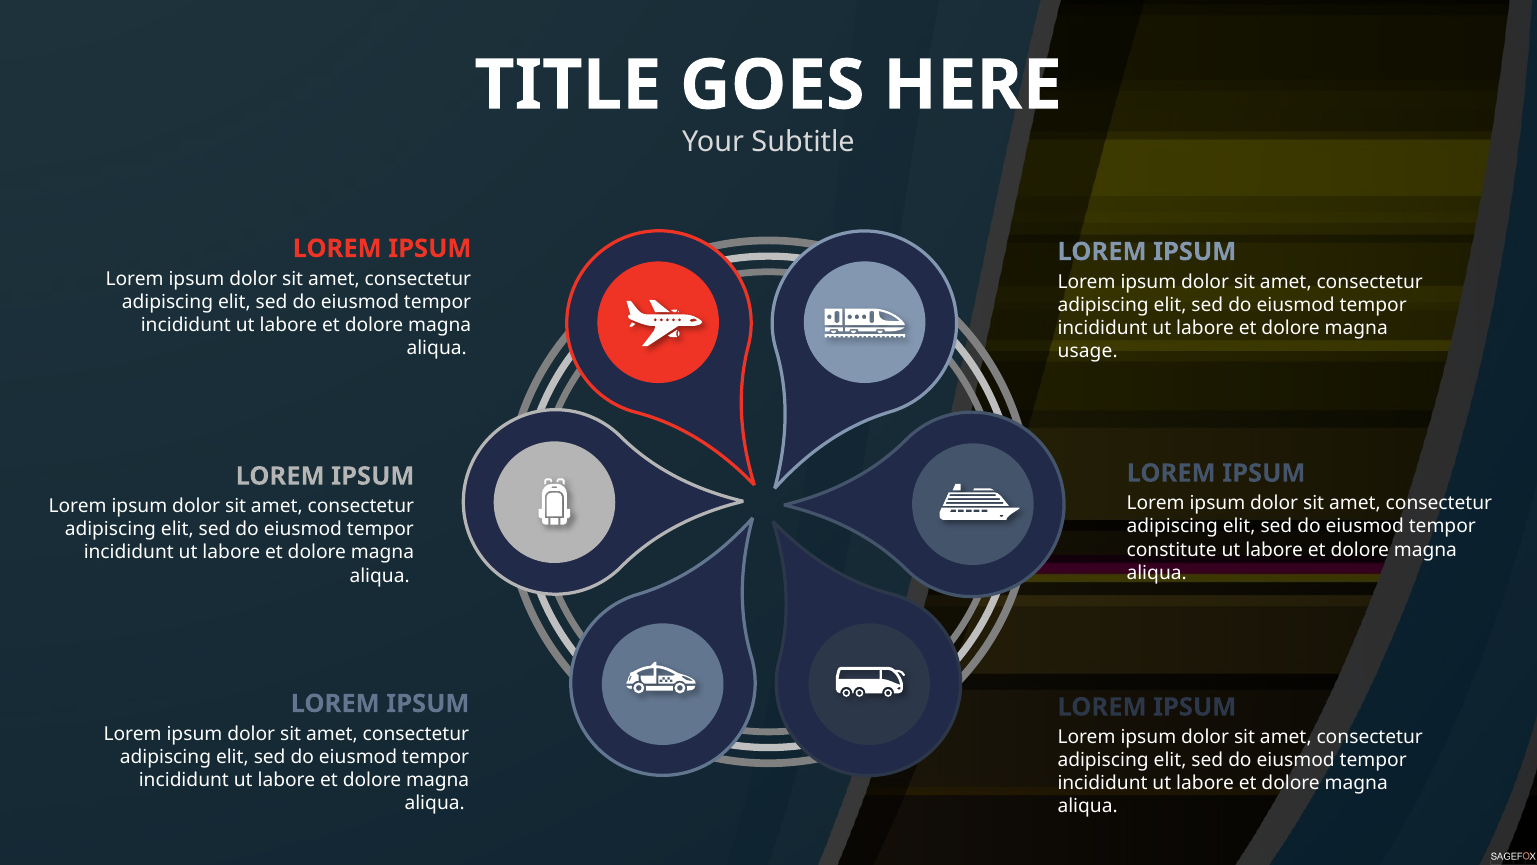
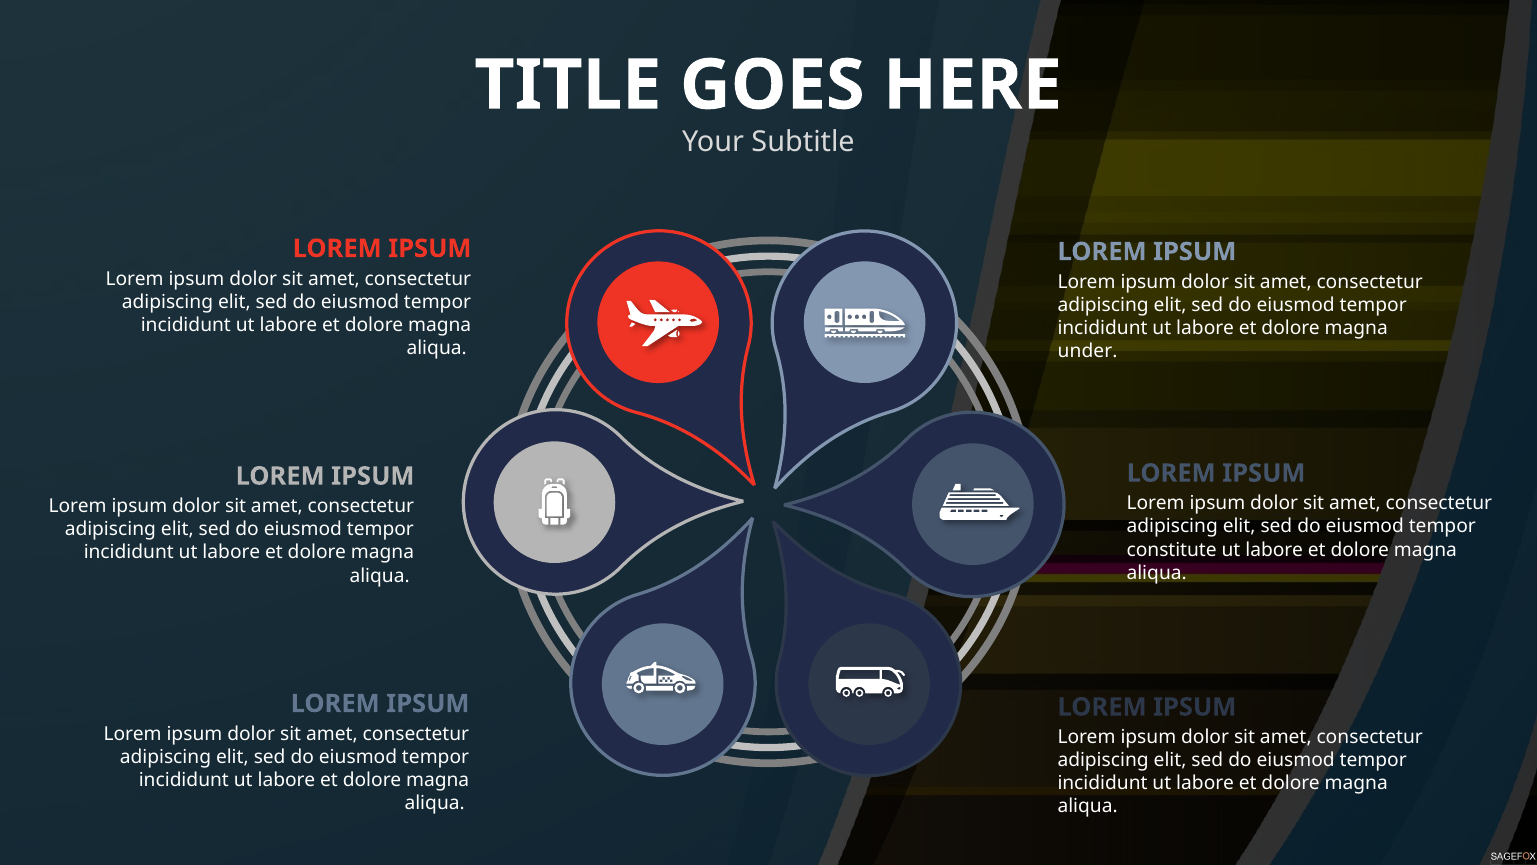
usage: usage -> under
